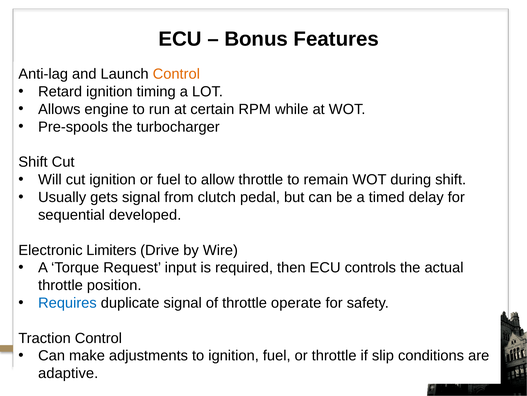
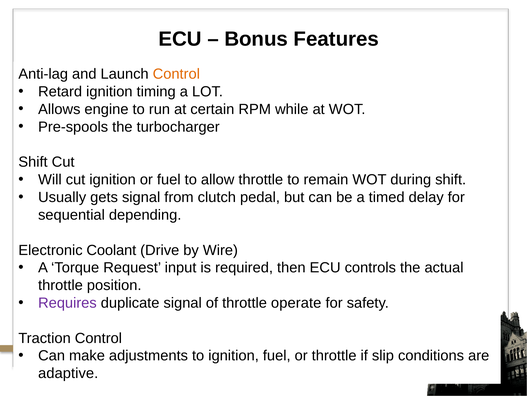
developed: developed -> depending
Limiters: Limiters -> Coolant
Requires colour: blue -> purple
